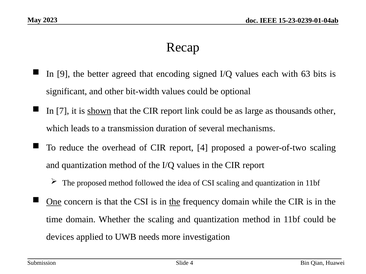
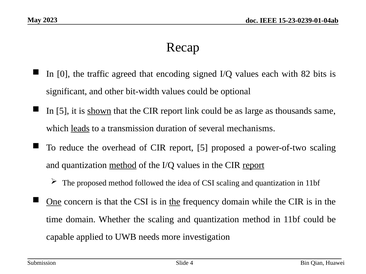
9: 9 -> 0
better: better -> traffic
63: 63 -> 82
In 7: 7 -> 5
thousands other: other -> same
leads underline: none -> present
report 4: 4 -> 5
method at (123, 165) underline: none -> present
report at (253, 165) underline: none -> present
devices: devices -> capable
